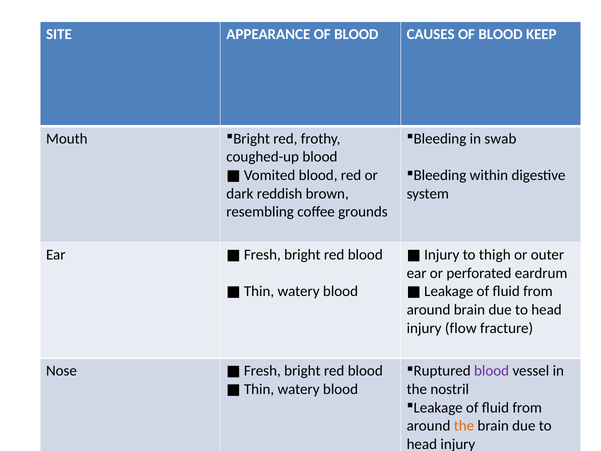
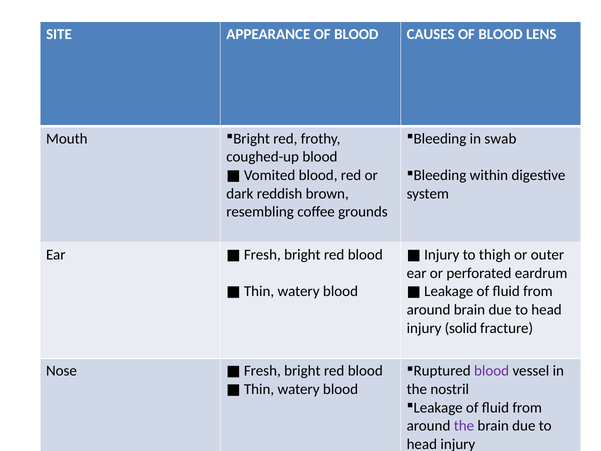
KEEP: KEEP -> LENS
flow: flow -> solid
the at (464, 426) colour: orange -> purple
